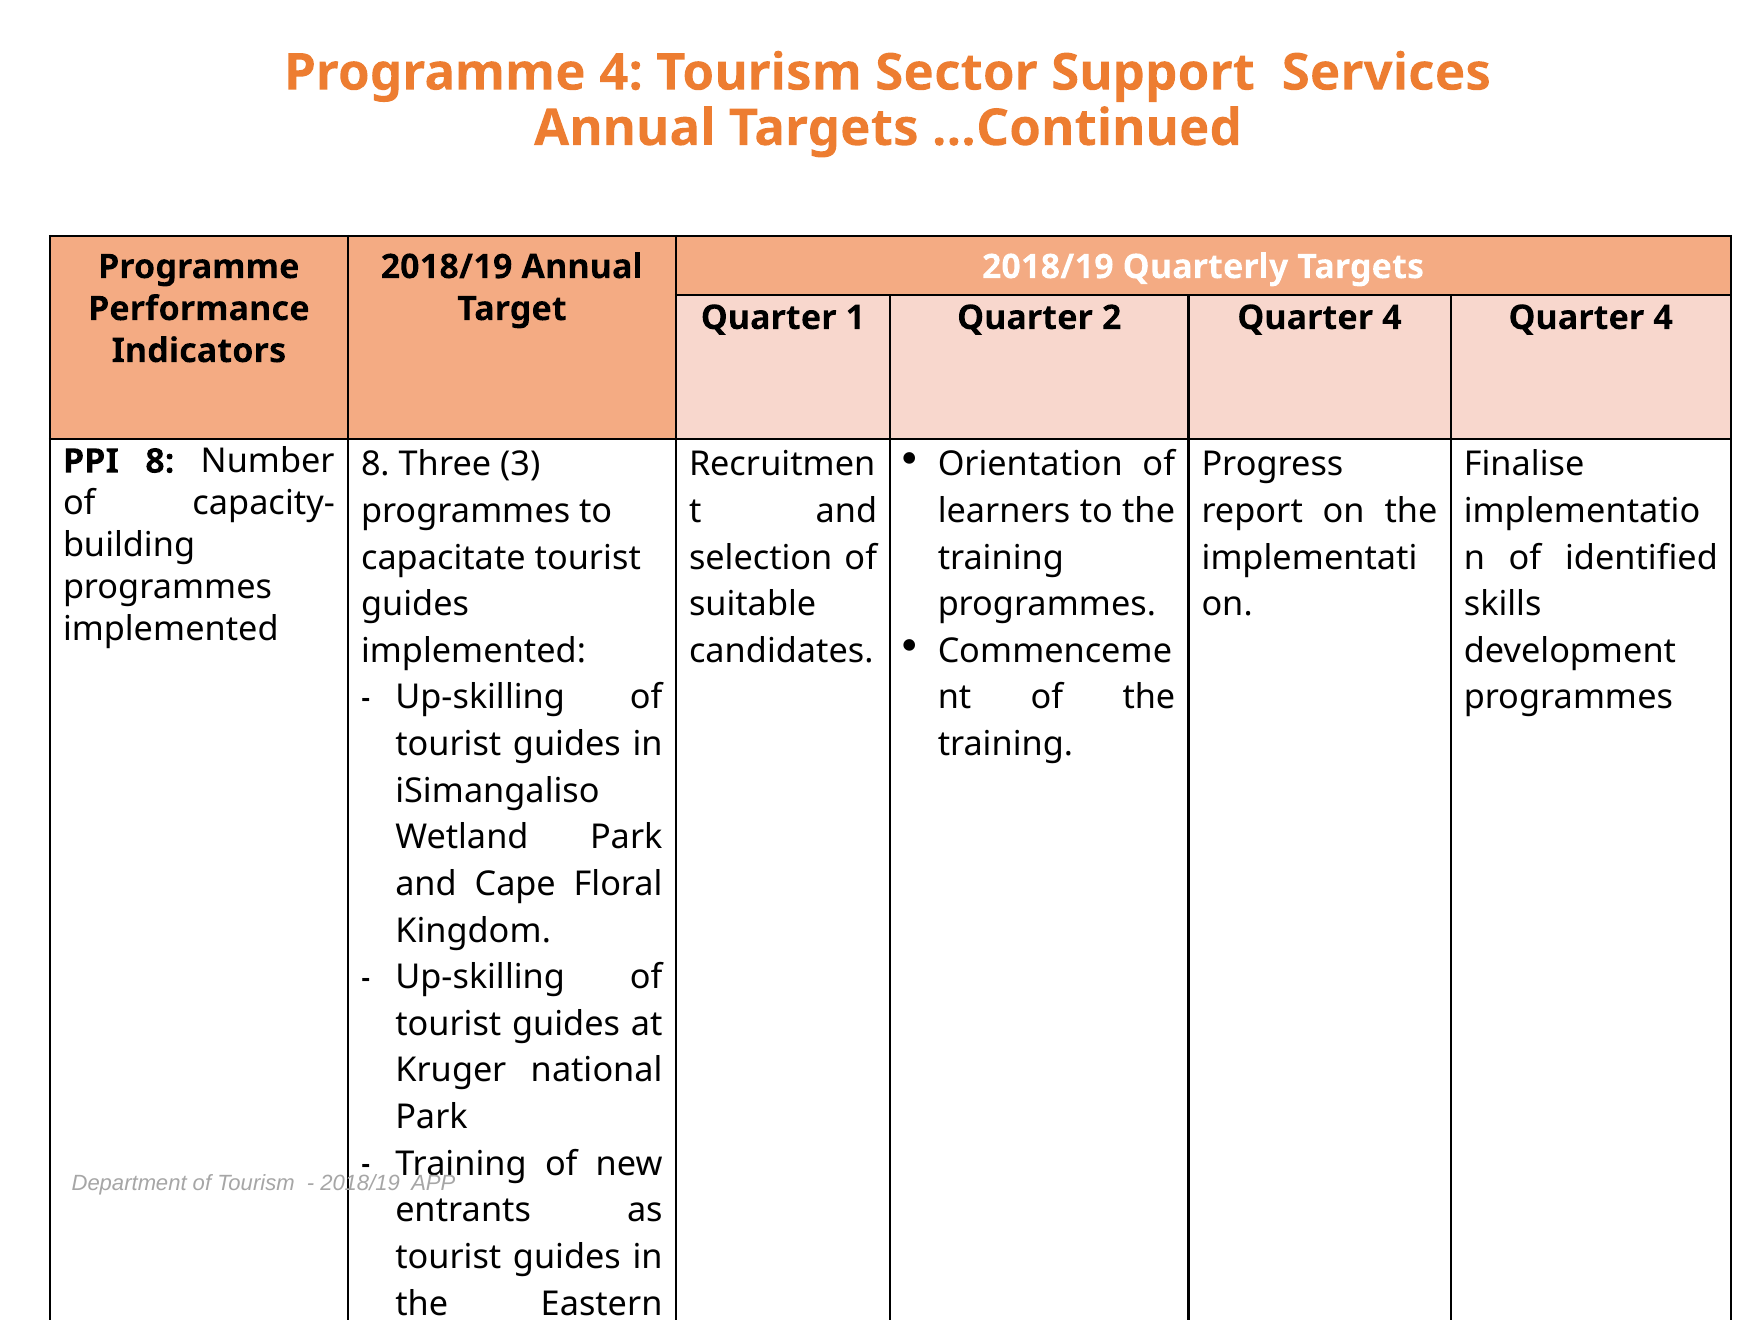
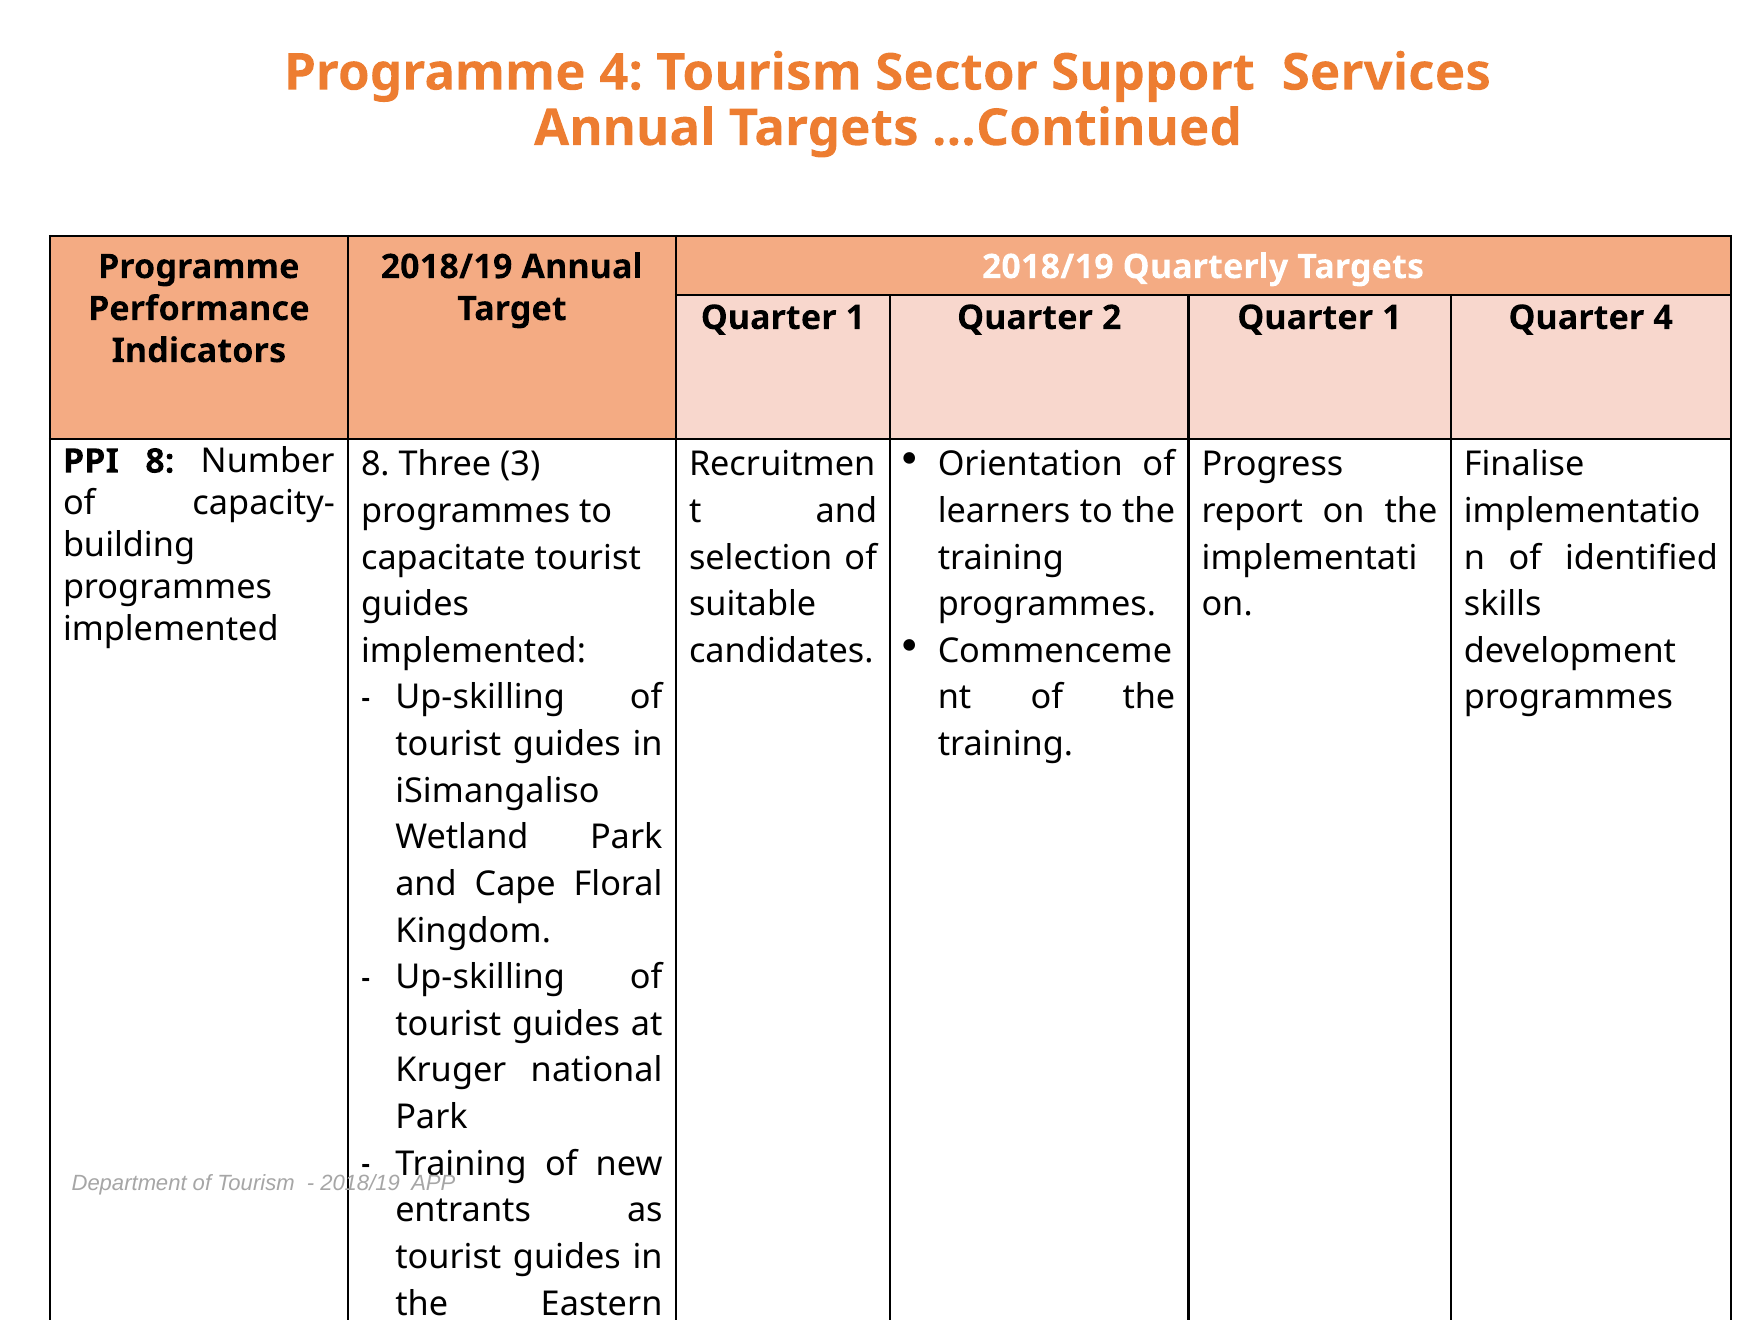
2 Quarter 4: 4 -> 1
